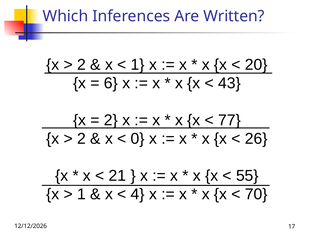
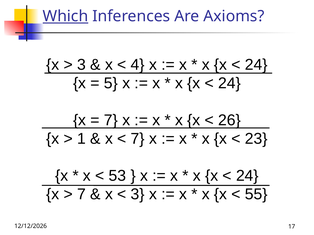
Which underline: none -> present
Written: Written -> Axioms
2 at (81, 65): 2 -> 3
1 at (138, 65): 1 -> 4
20 at (256, 65): 20 -> 24
6: 6 -> 5
43 at (230, 83): 43 -> 24
2 at (111, 120): 2 -> 7
77: 77 -> 26
2 at (81, 139): 2 -> 1
0 at (138, 139): 0 -> 7
26: 26 -> 23
21: 21 -> 53
55 at (247, 176): 55 -> 24
1 at (81, 195): 1 -> 7
4 at (138, 195): 4 -> 3
70: 70 -> 55
